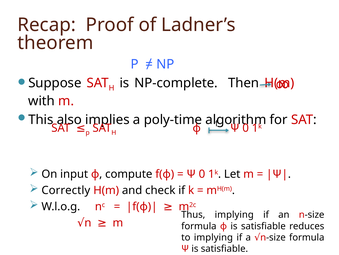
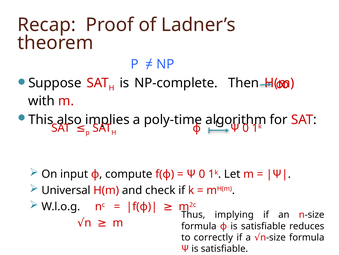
Correctly: Correctly -> Universal
to implying: implying -> correctly
